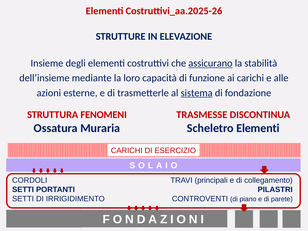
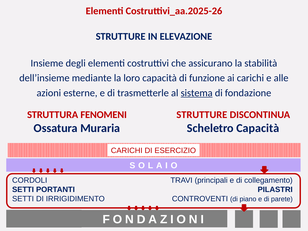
assicurano underline: present -> none
TRASMESSE at (202, 115): TRASMESSE -> STRUTTURE
Scheletro Elementi: Elementi -> Capacità
